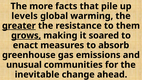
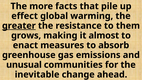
levels: levels -> effect
grows underline: present -> none
soared: soared -> almost
